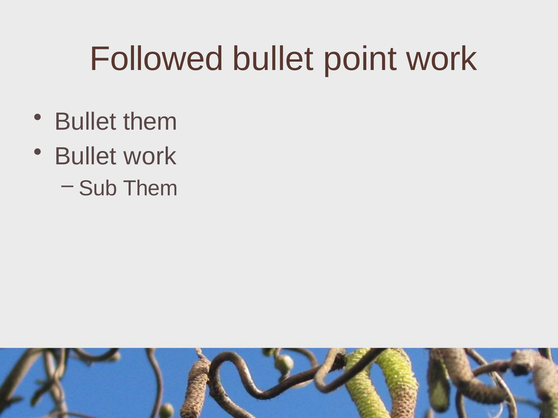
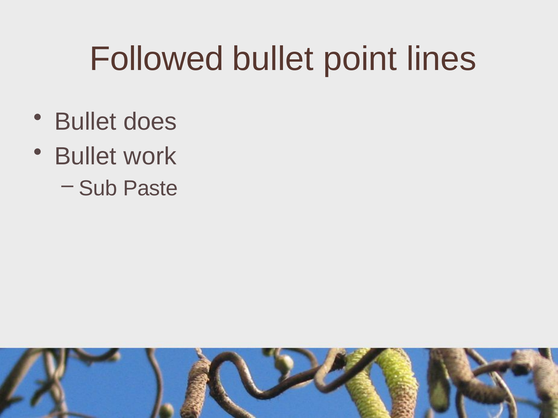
point work: work -> lines
Bullet them: them -> does
Sub Them: Them -> Paste
